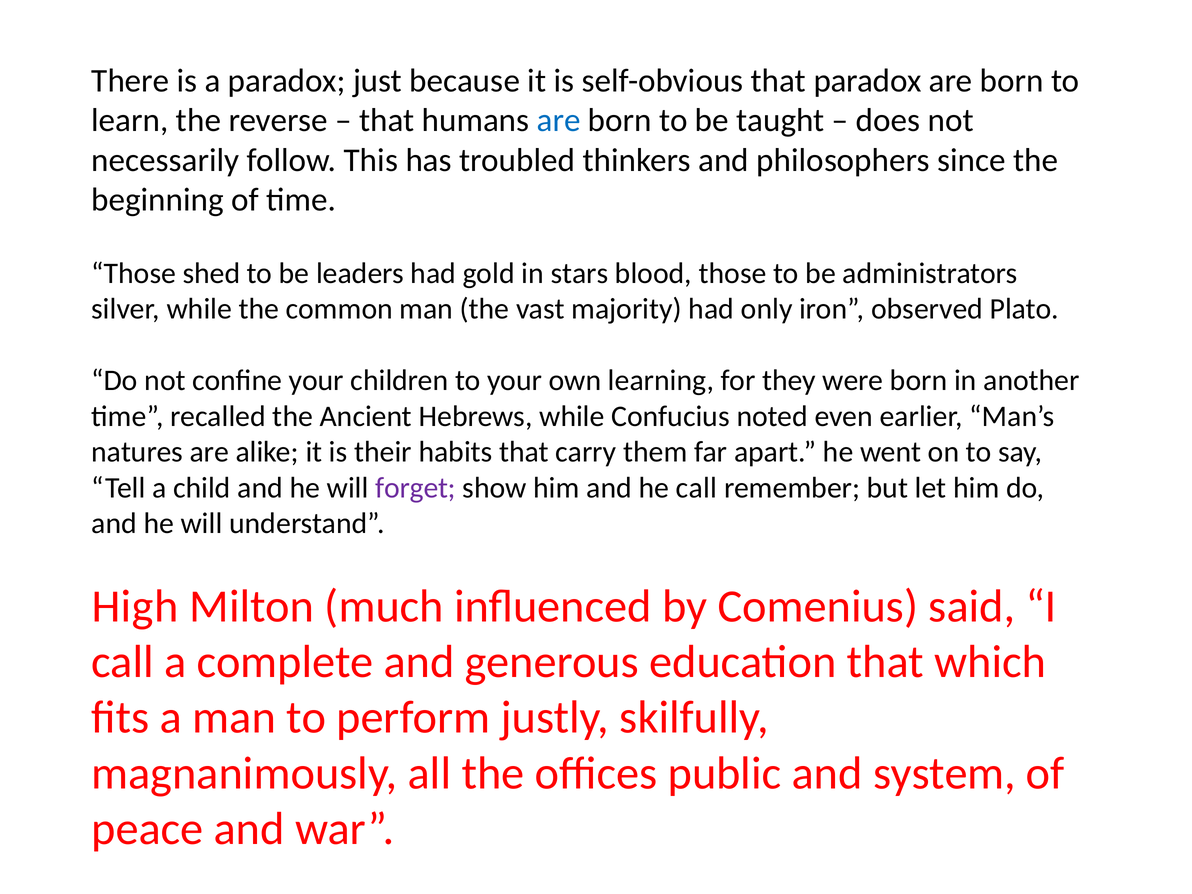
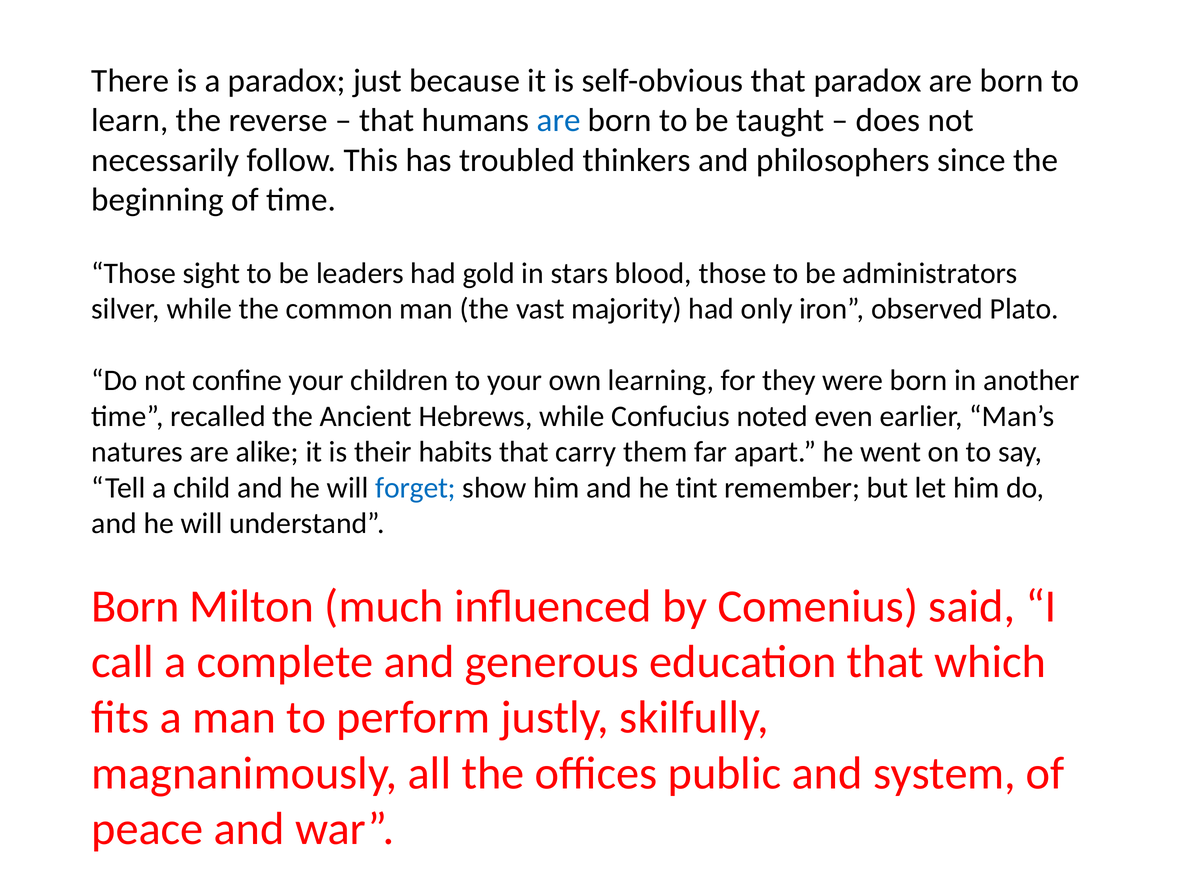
shed: shed -> sight
forget colour: purple -> blue
he call: call -> tint
High at (135, 606): High -> Born
